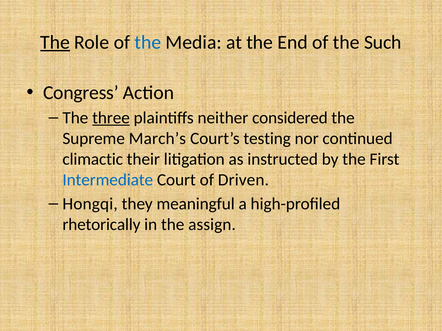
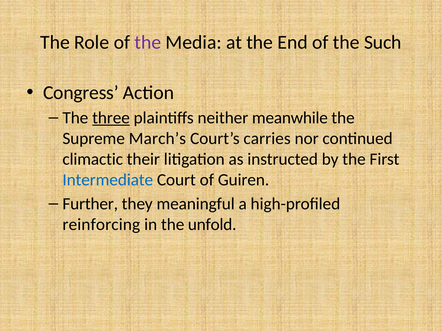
The at (55, 42) underline: present -> none
the at (148, 42) colour: blue -> purple
considered: considered -> meanwhile
testing: testing -> carries
Driven: Driven -> Guiren
Hongqi: Hongqi -> Further
rhetorically: rhetorically -> reinforcing
assign: assign -> unfold
